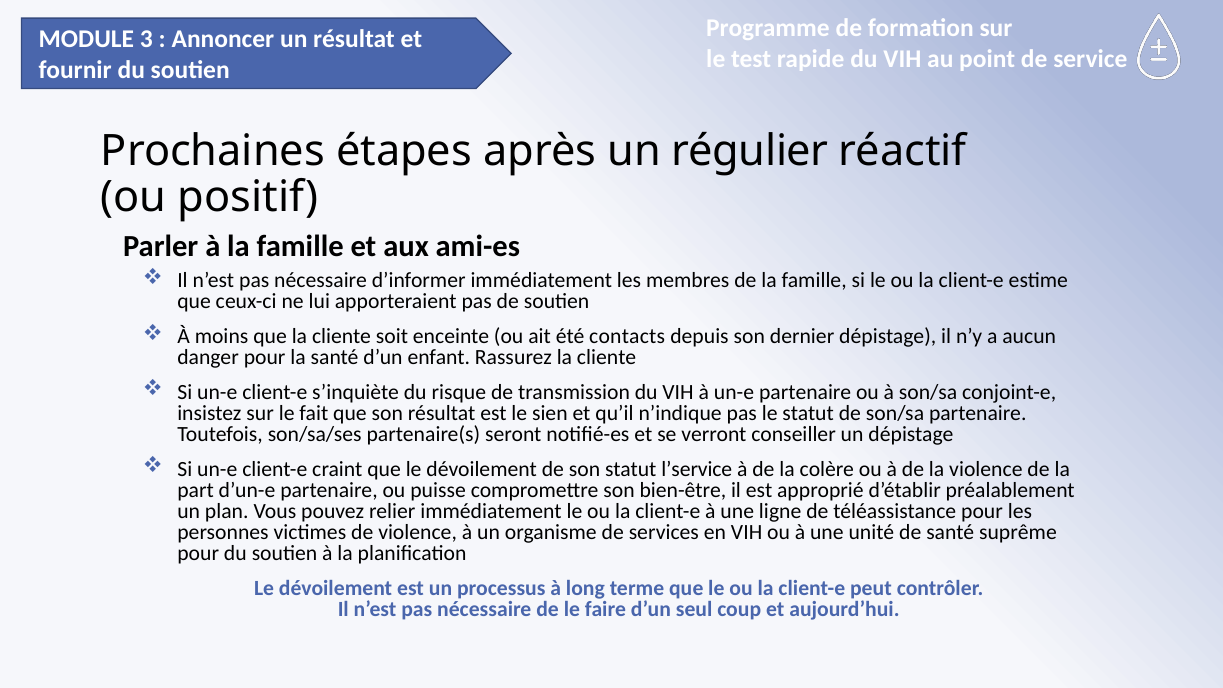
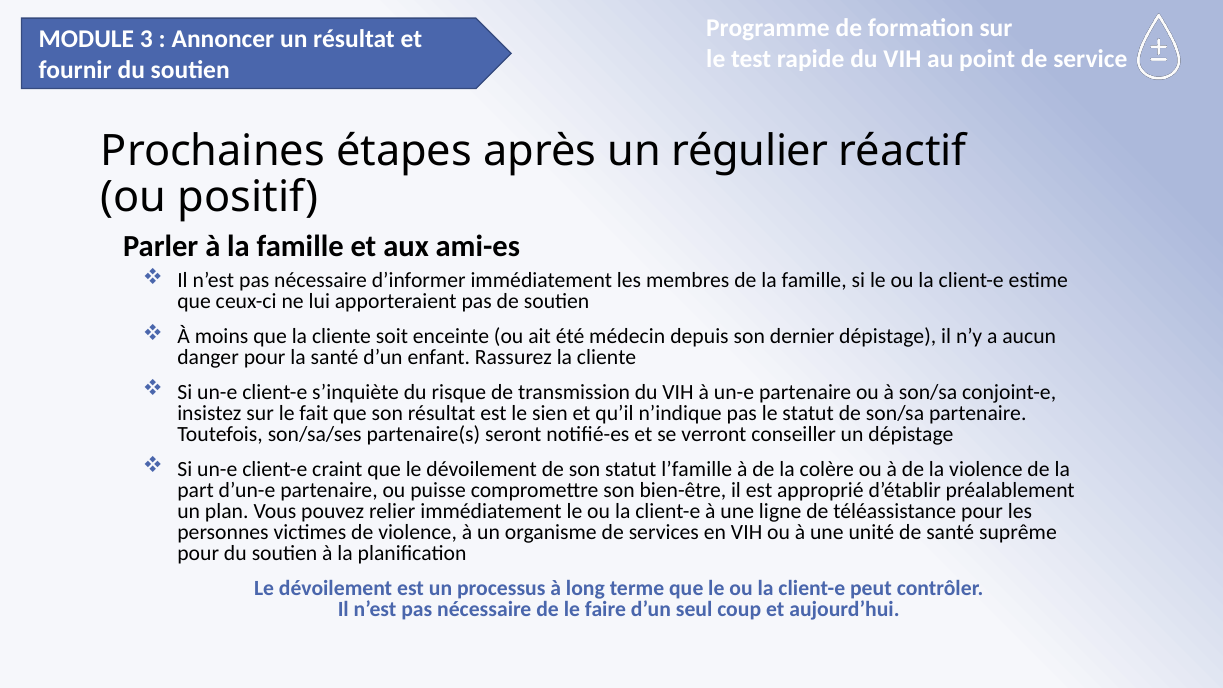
contacts: contacts -> médecin
l’service: l’service -> l’famille
